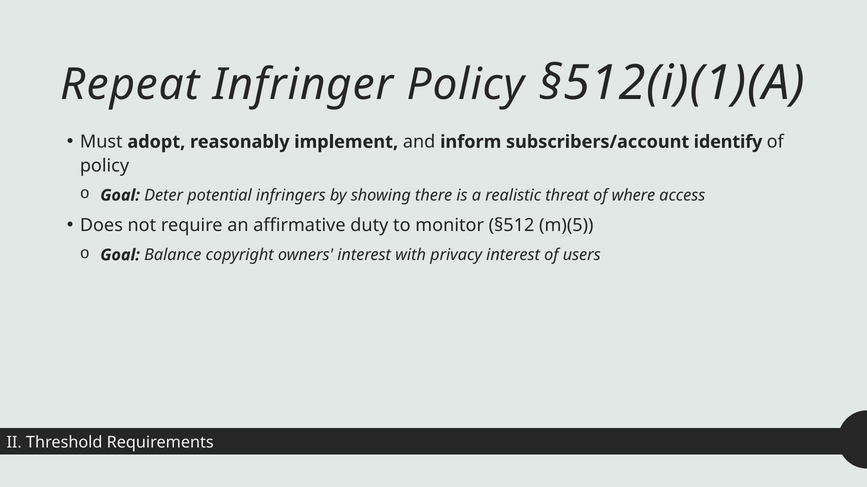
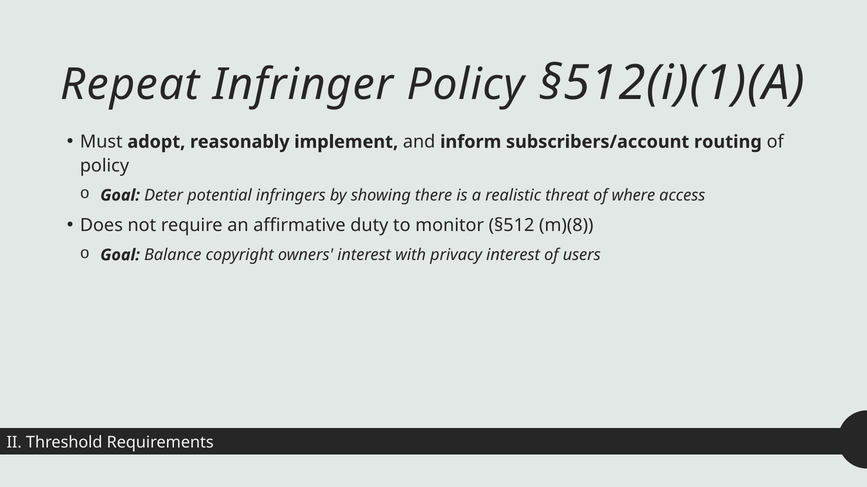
identify: identify -> routing
m)(5: m)(5 -> m)(8
